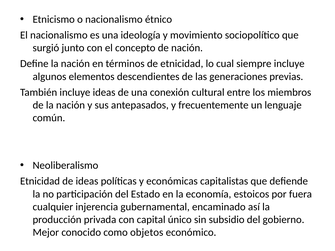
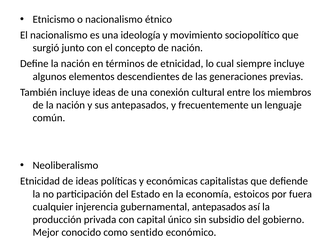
gubernamental encaminado: encaminado -> antepasados
objetos: objetos -> sentido
